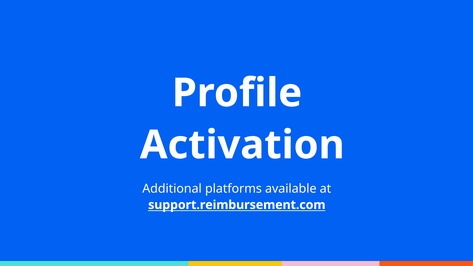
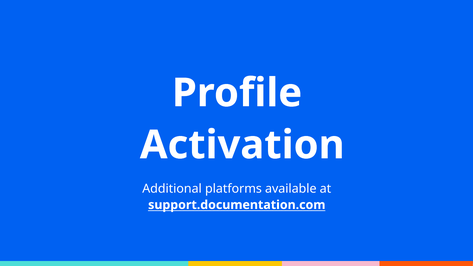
support.reimbursement.com: support.reimbursement.com -> support.documentation.com
